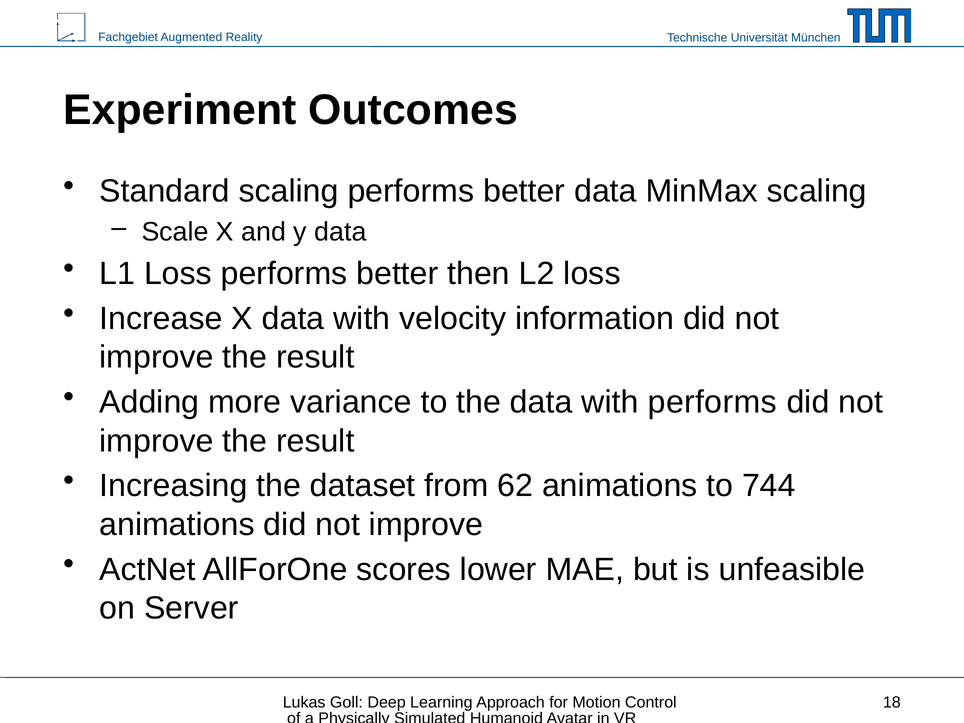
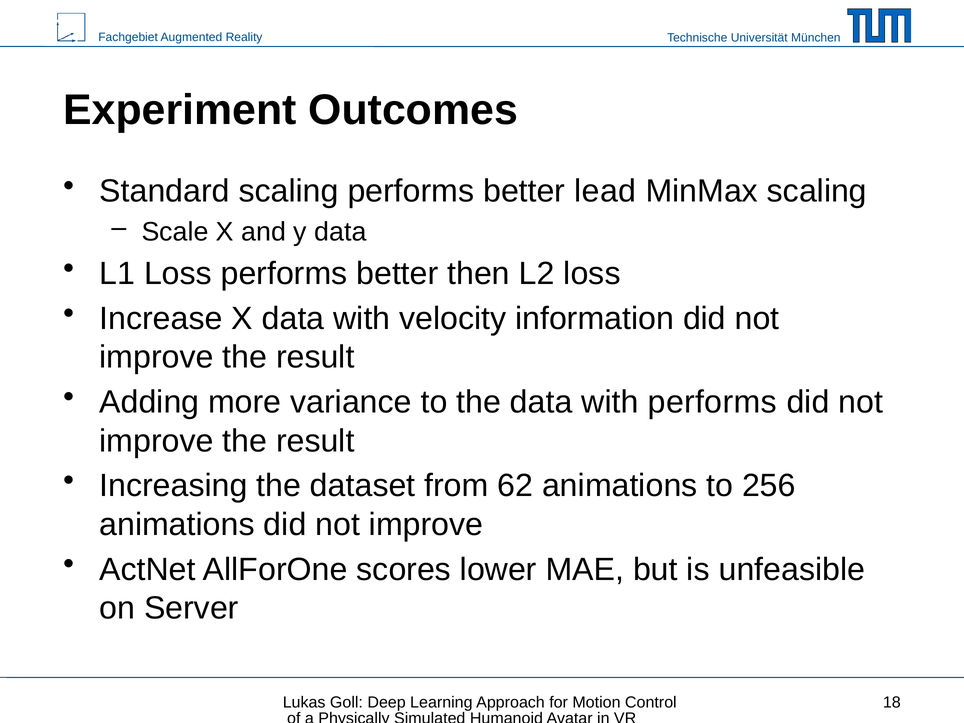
better data: data -> lead
744: 744 -> 256
